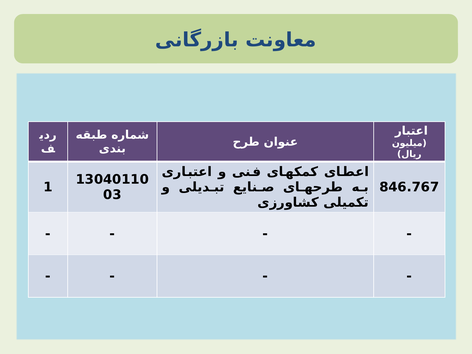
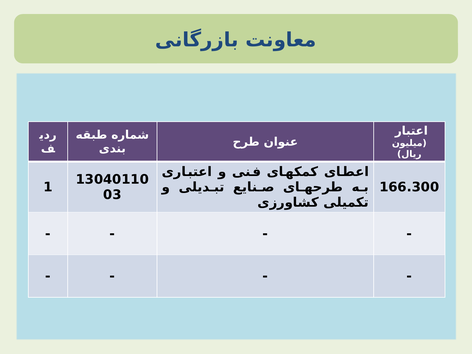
846.767: 846.767 -> 166.300
